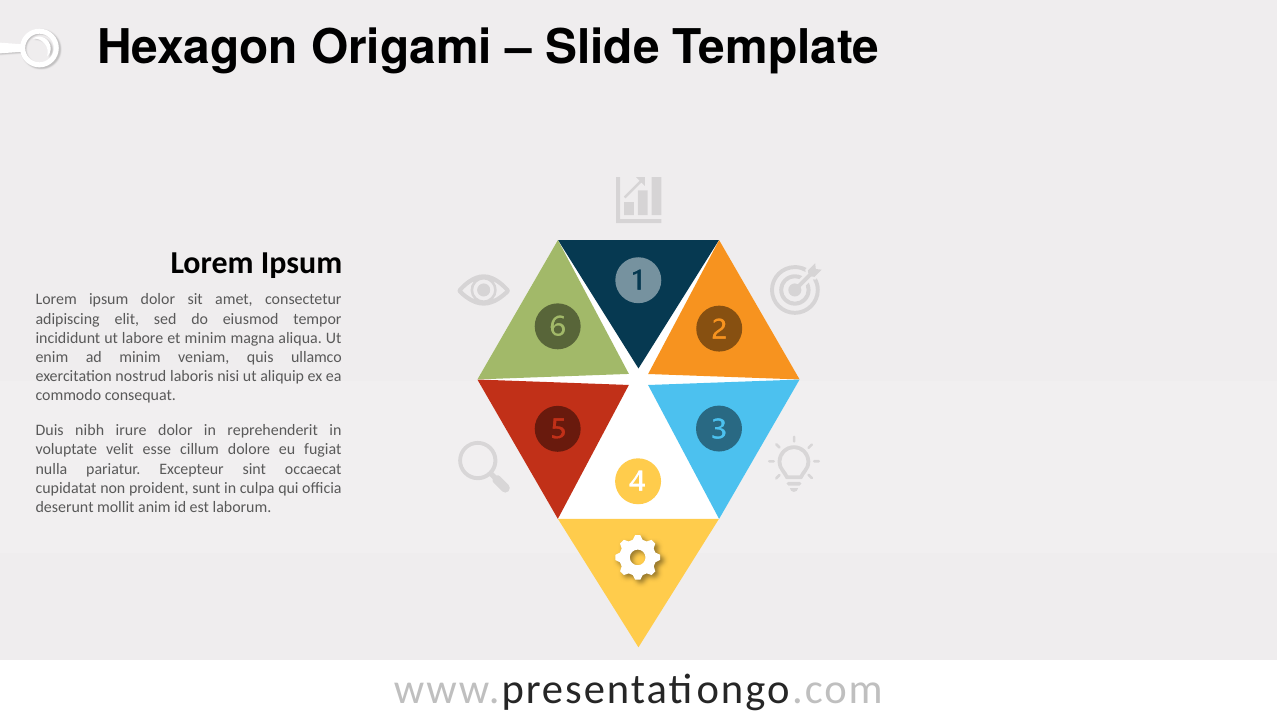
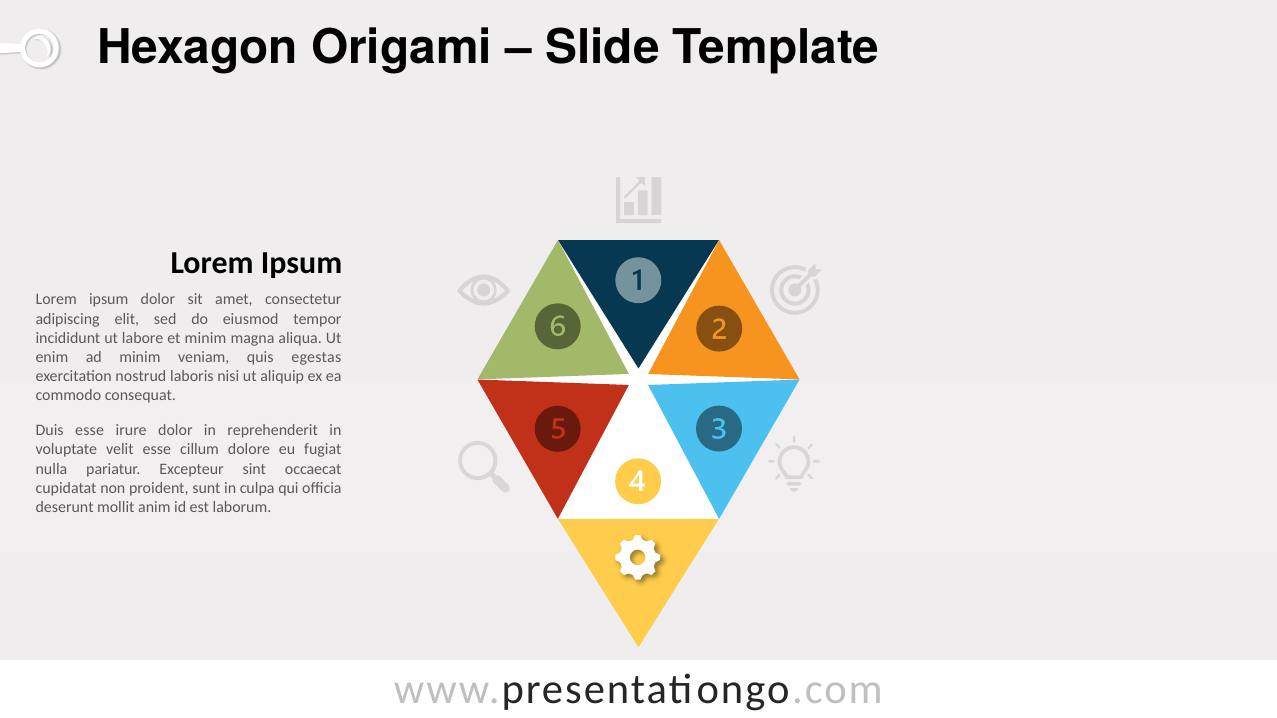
ullamco: ullamco -> egestas
Duis nibh: nibh -> esse
